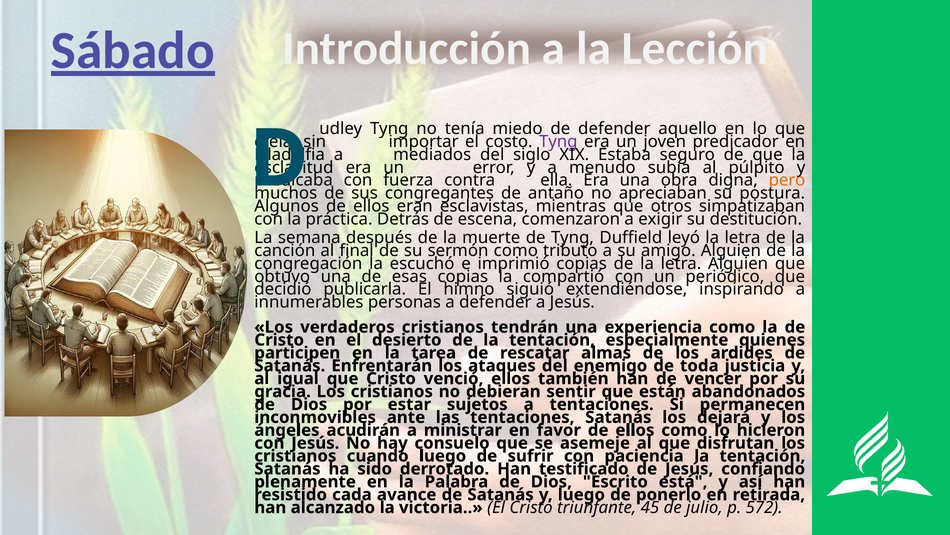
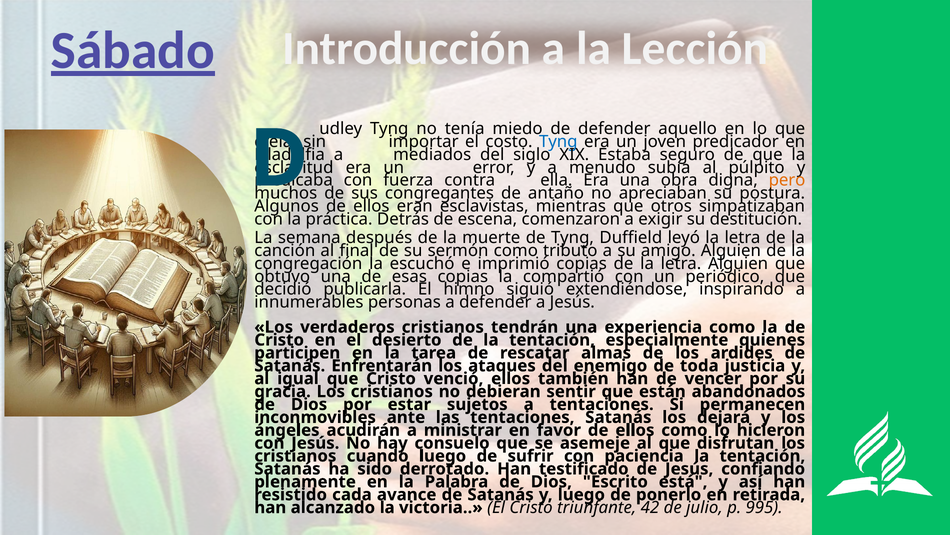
Tyng at (558, 142) colour: purple -> blue
45: 45 -> 42
572: 572 -> 995
